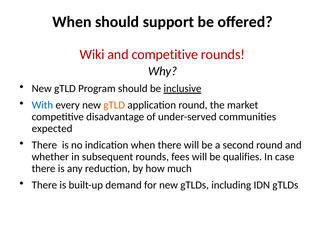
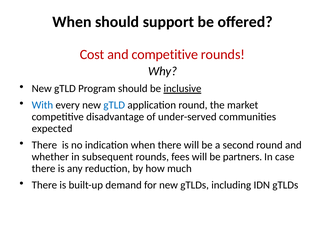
Wiki: Wiki -> Cost
gTLD at (114, 105) colour: orange -> blue
qualifies: qualifies -> partners
